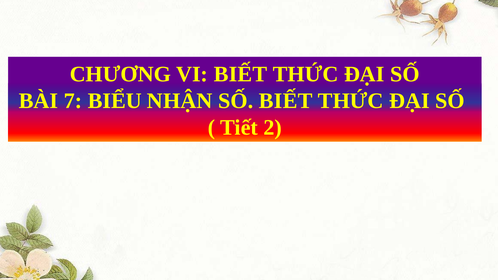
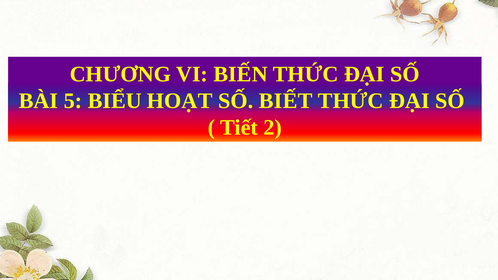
VI BIẾT: BIẾT -> BIẾN
7: 7 -> 5
NHẬN: NHẬN -> HOẠT
